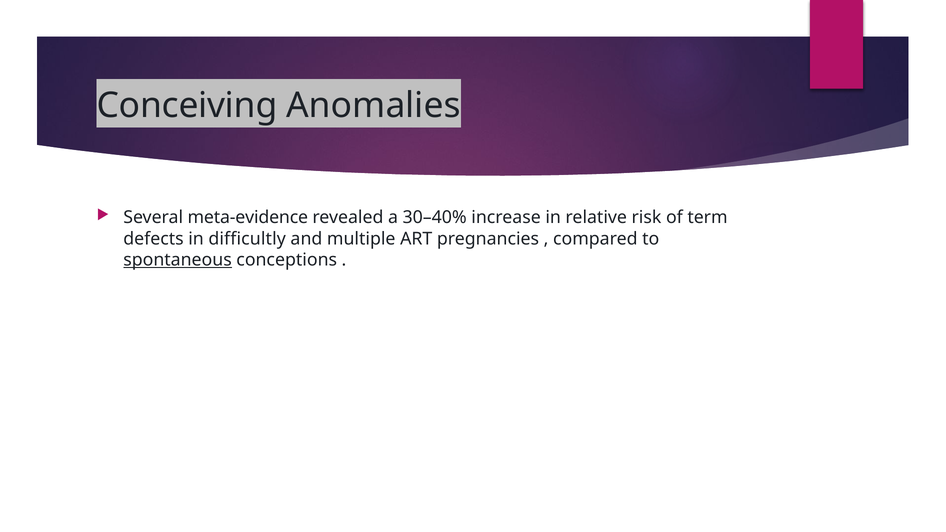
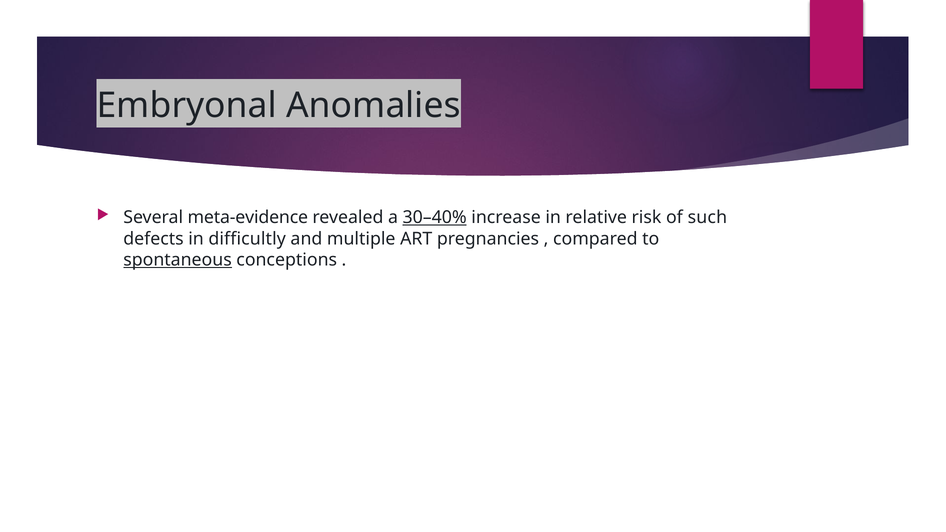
Conceiving: Conceiving -> Embryonal
30–40% underline: none -> present
term: term -> such
